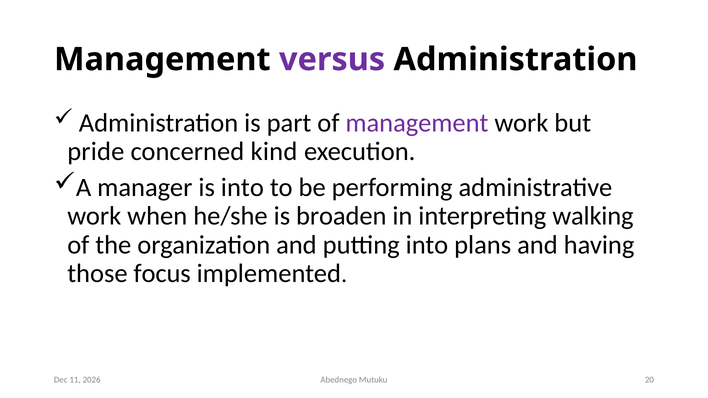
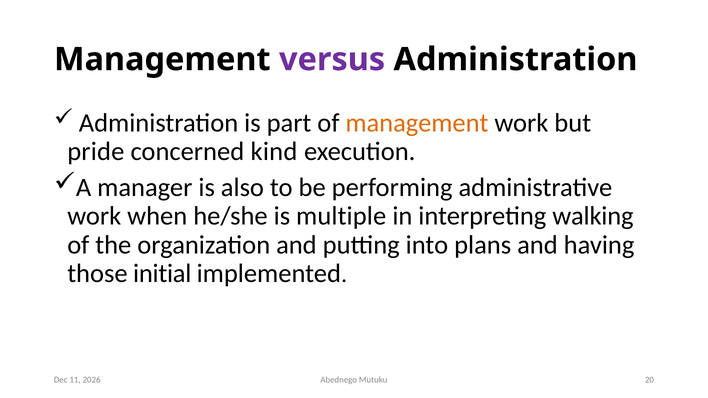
management at (417, 123) colour: purple -> orange
is into: into -> also
broaden: broaden -> multiple
focus: focus -> initial
